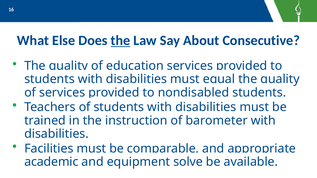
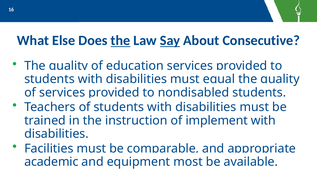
Say underline: none -> present
barometer: barometer -> implement
solve: solve -> most
